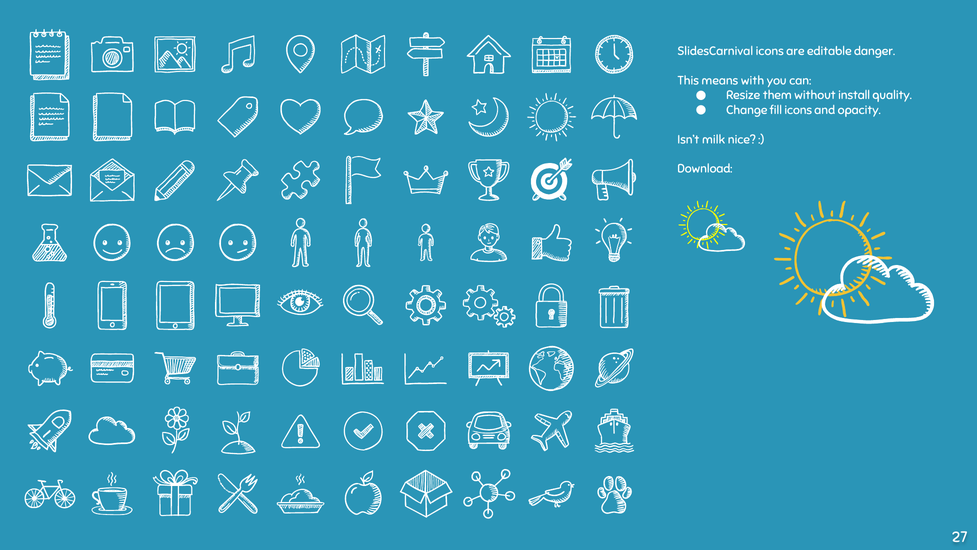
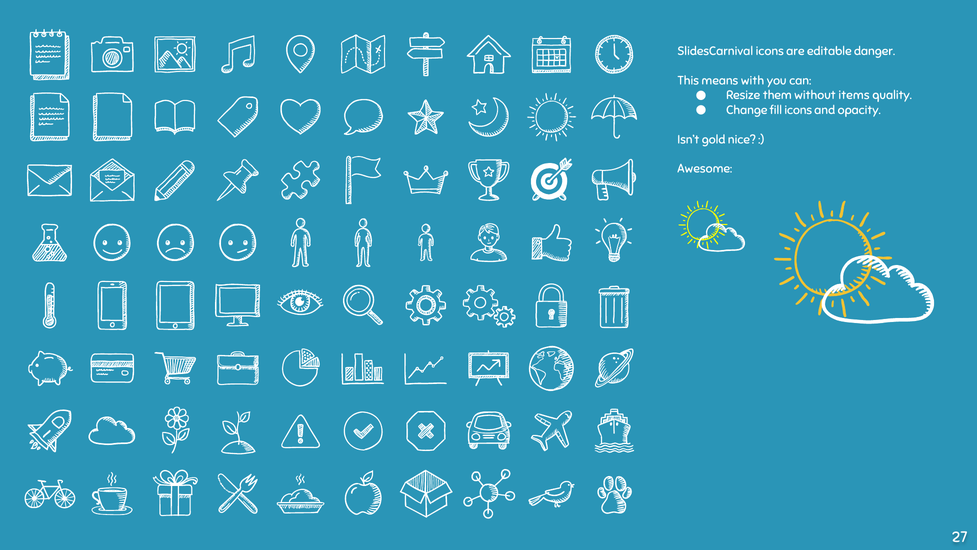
install: install -> items
milk: milk -> gold
Download: Download -> Awesome
